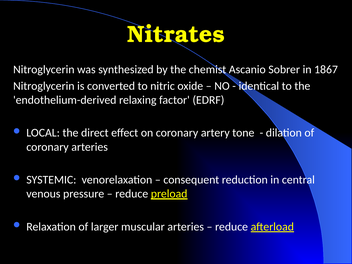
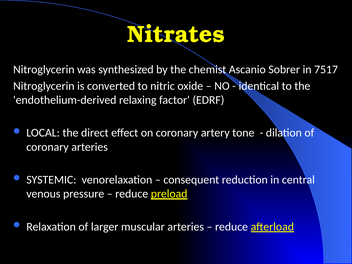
1867: 1867 -> 7517
